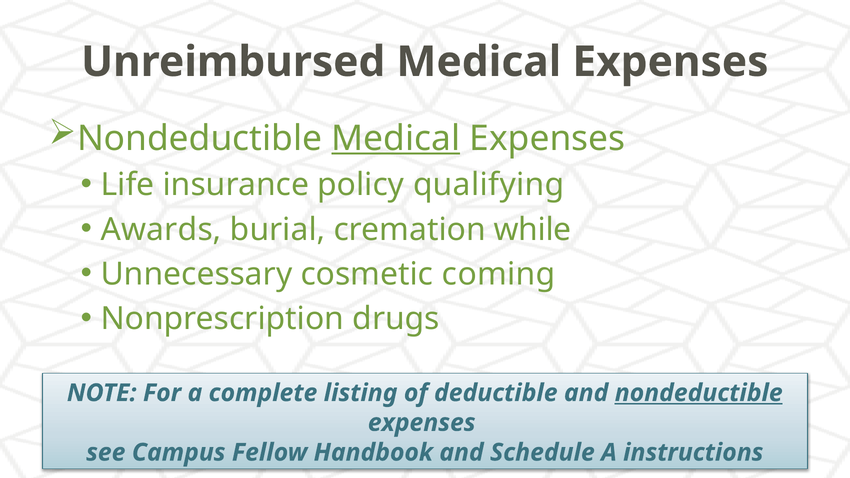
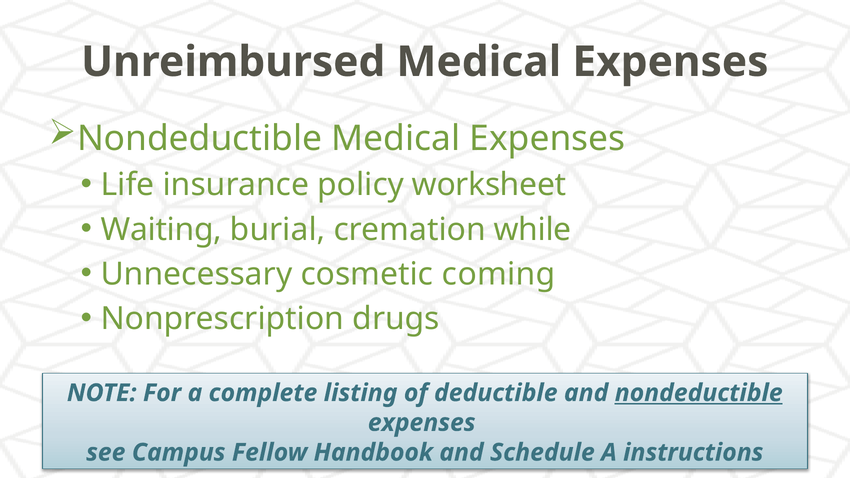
Medical at (396, 138) underline: present -> none
qualifying: qualifying -> worksheet
Awards: Awards -> Waiting
